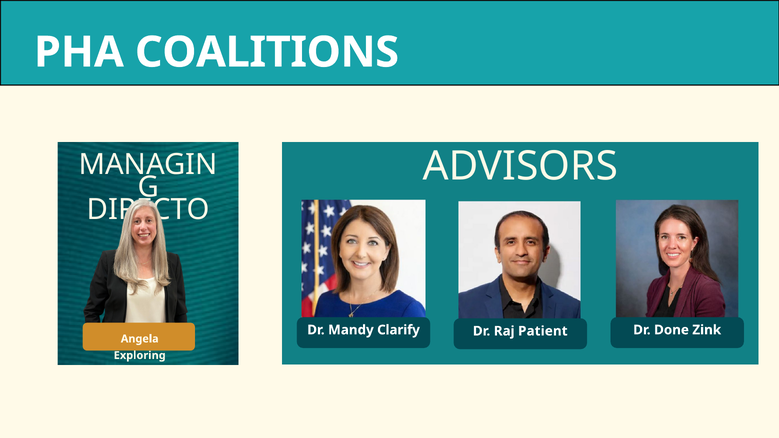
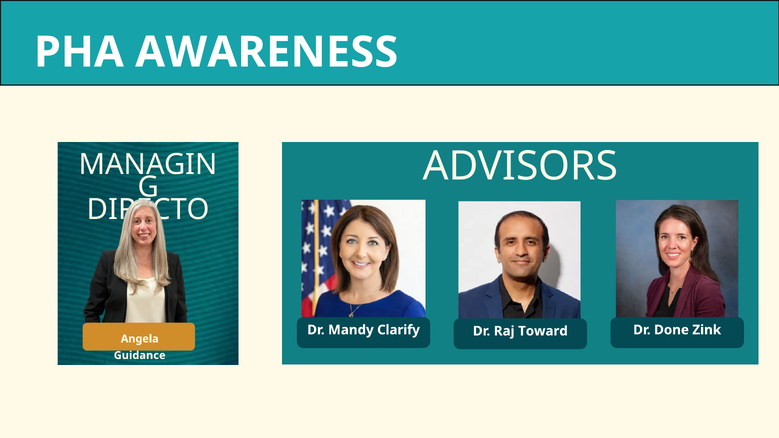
COALITIONS: COALITIONS -> AWARENESS
Patient: Patient -> Toward
Exploring: Exploring -> Guidance
